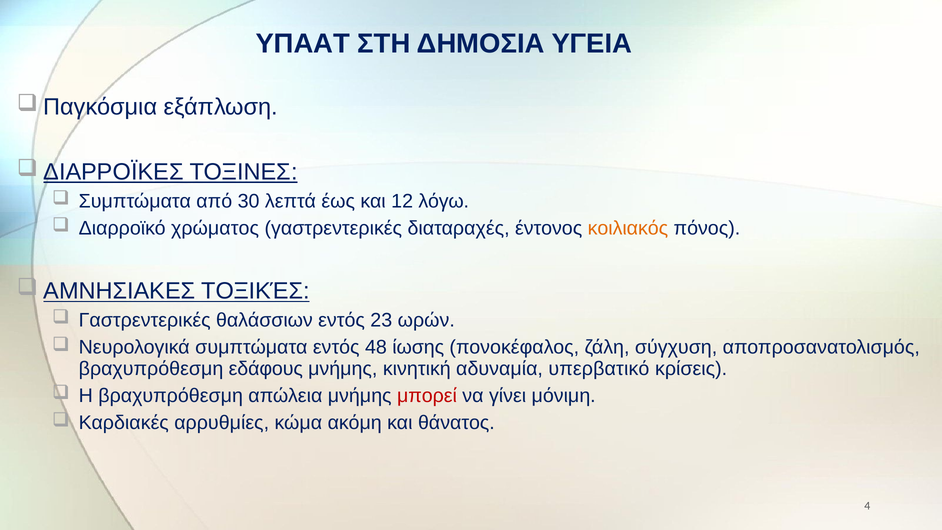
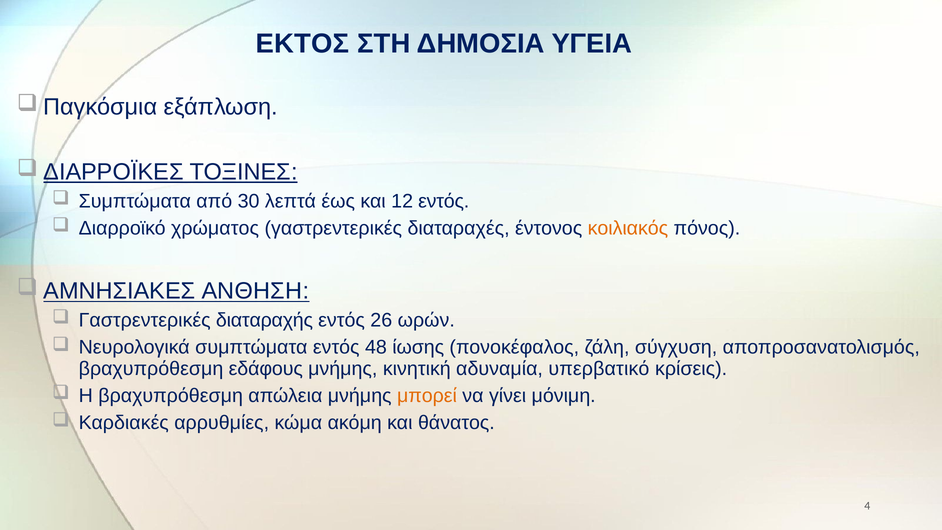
ΥΠΑΑΤ: ΥΠΑΑΤ -> ΕΚΤΟΣ
12 λόγω: λόγω -> εντός
ΤΟΞΙΚΈΣ: ΤΟΞΙΚΈΣ -> ΑΝΘΗΣΗ
θαλάσσιων: θαλάσσιων -> διαταραχής
23: 23 -> 26
μπορεί colour: red -> orange
